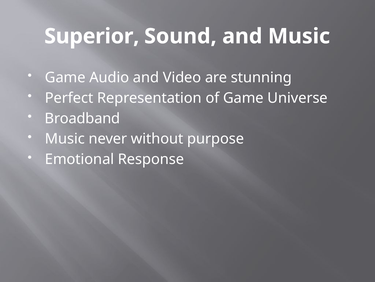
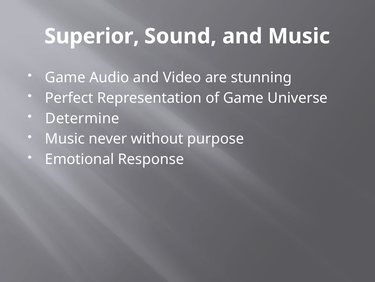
Broadband: Broadband -> Determine
